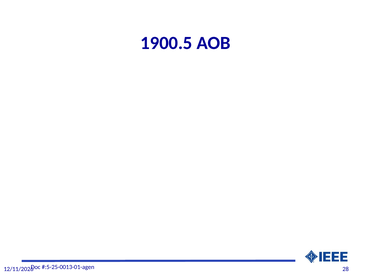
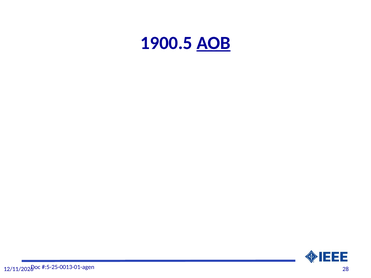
AOB underline: none -> present
